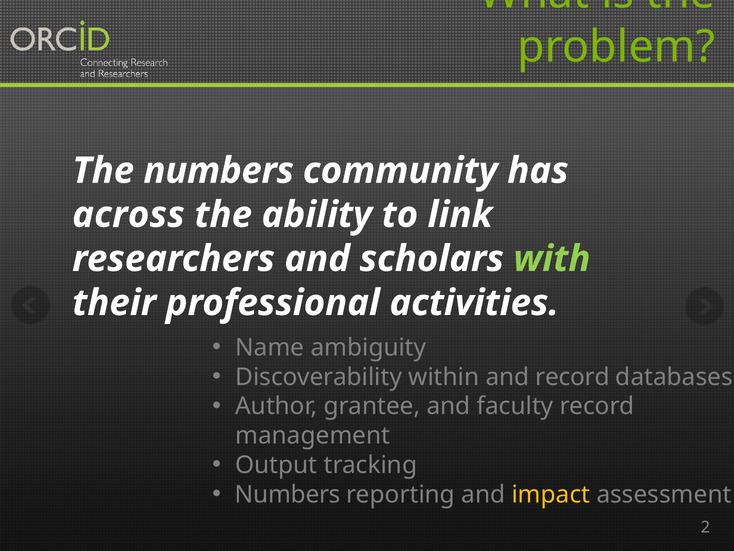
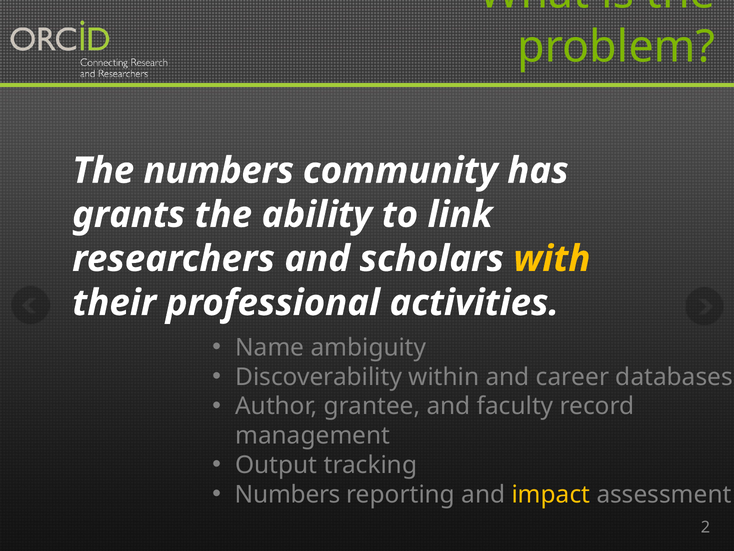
across: across -> grants
with colour: light green -> yellow
and record: record -> career
